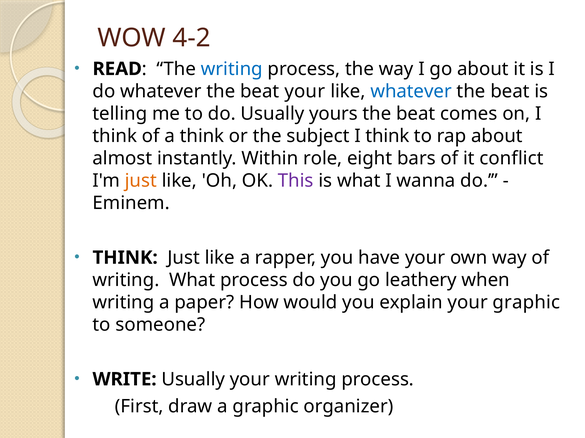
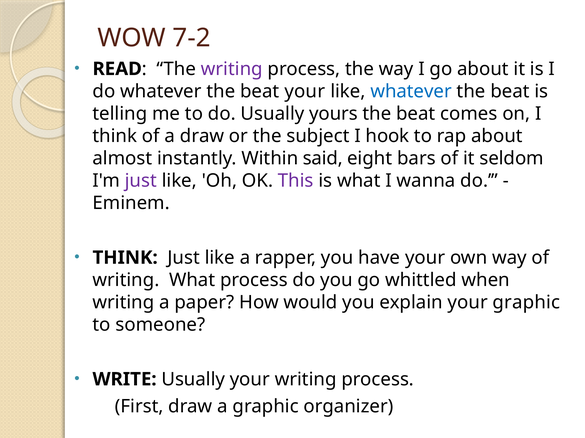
4-2: 4-2 -> 7-2
writing at (232, 69) colour: blue -> purple
a think: think -> draw
subject I think: think -> hook
role: role -> said
conflict: conflict -> seldom
just at (141, 181) colour: orange -> purple
leathery: leathery -> whittled
